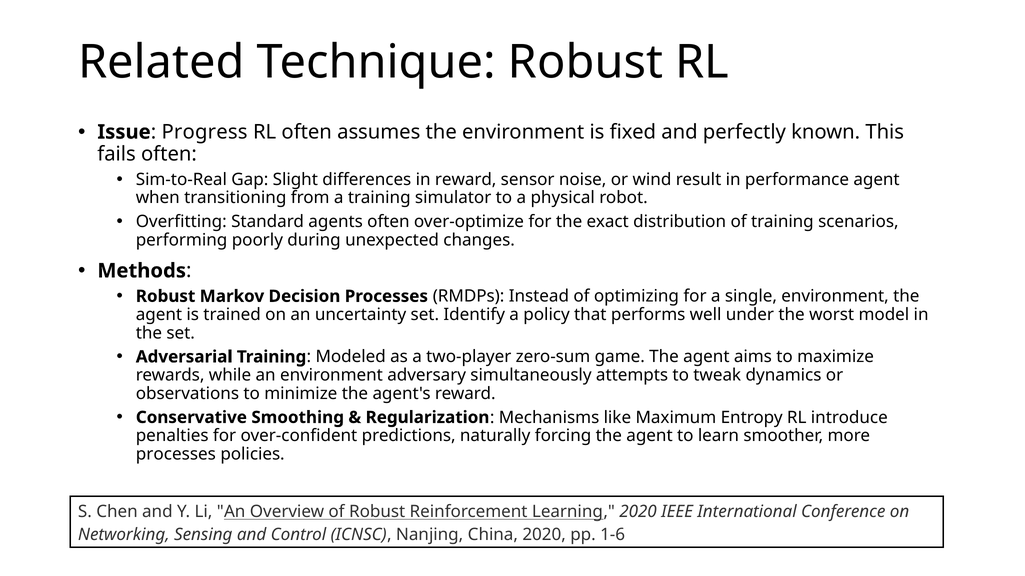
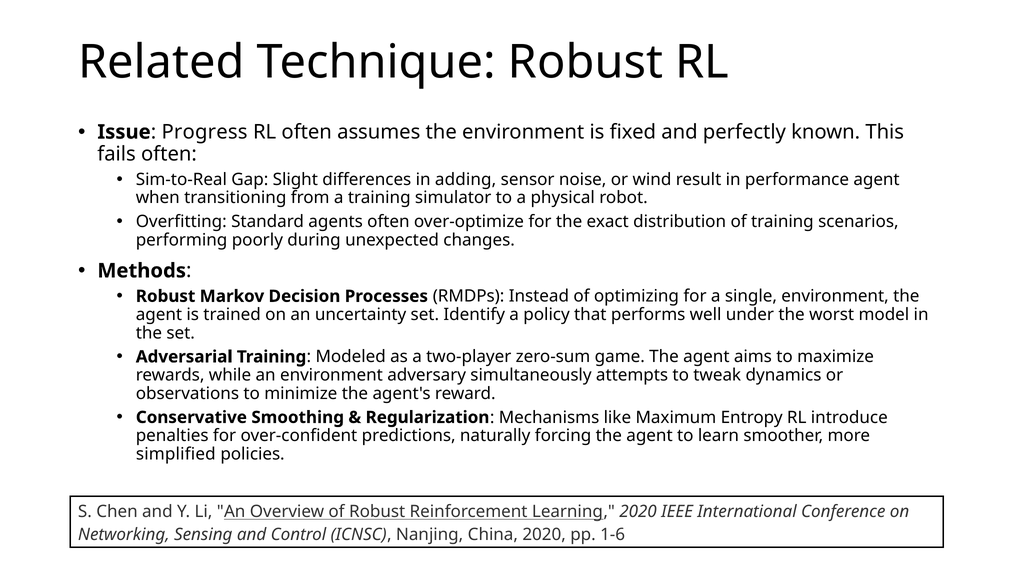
in reward: reward -> adding
processes at (176, 455): processes -> simplified
